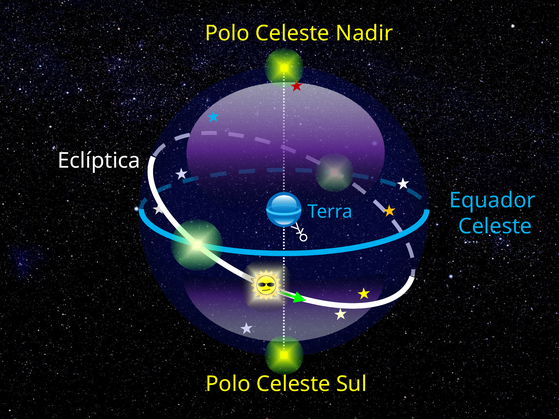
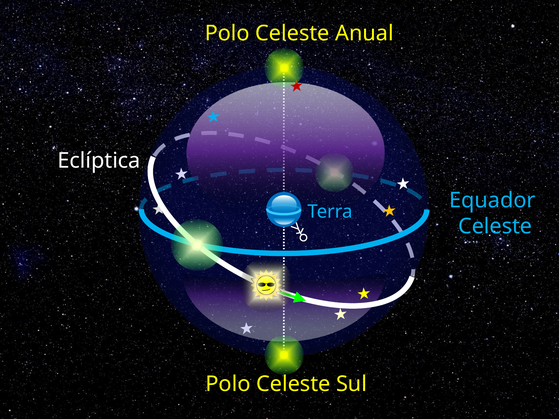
Nadir: Nadir -> Anual
